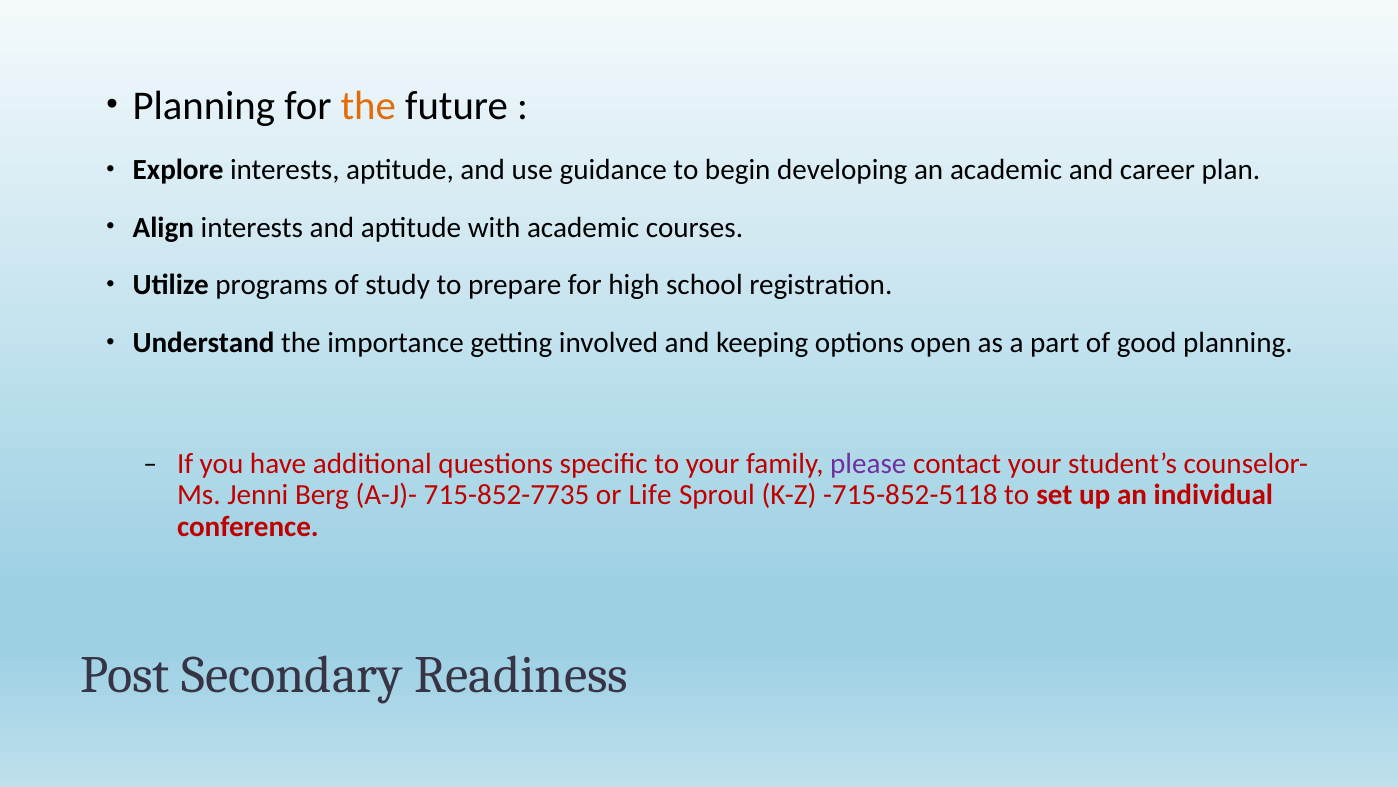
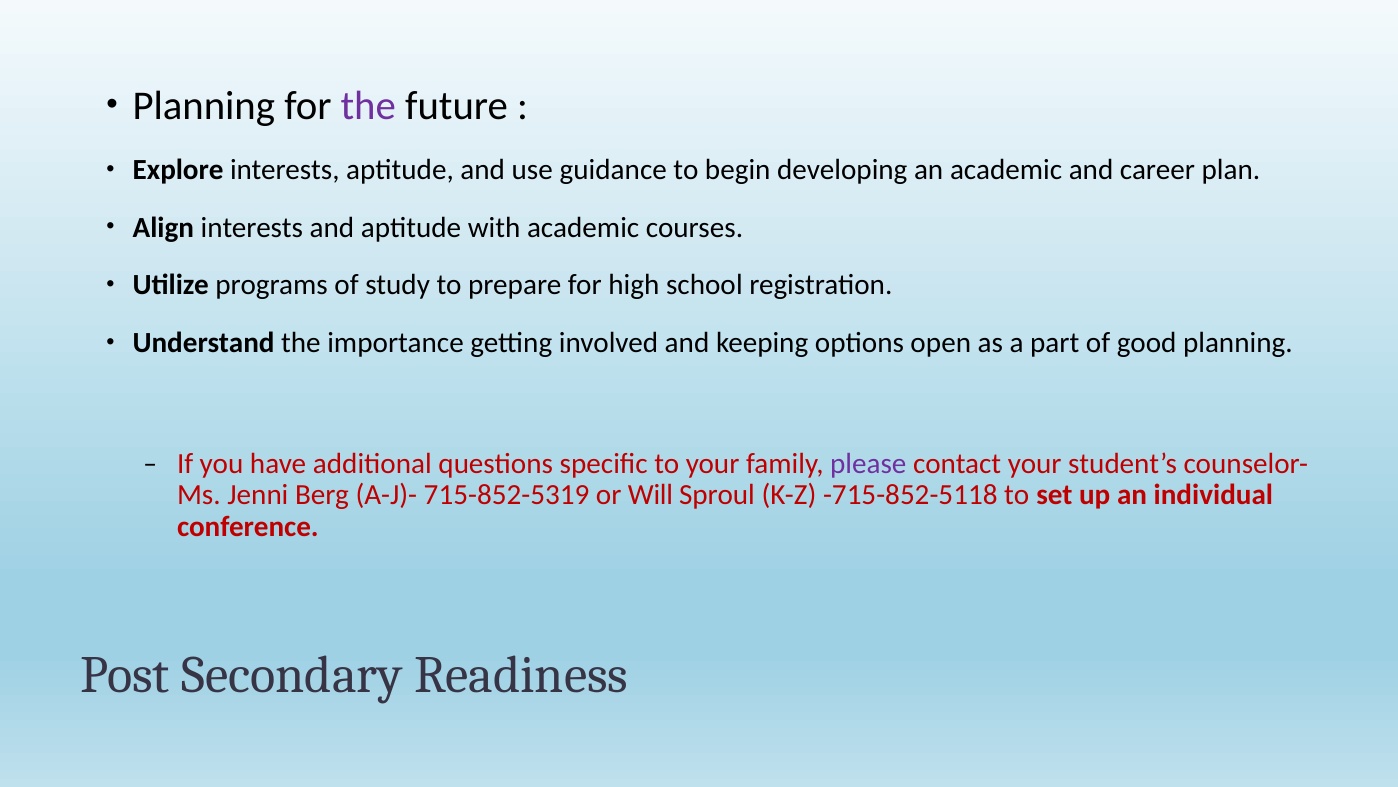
the at (368, 106) colour: orange -> purple
715-852-7735: 715-852-7735 -> 715-852-5319
Life: Life -> Will
